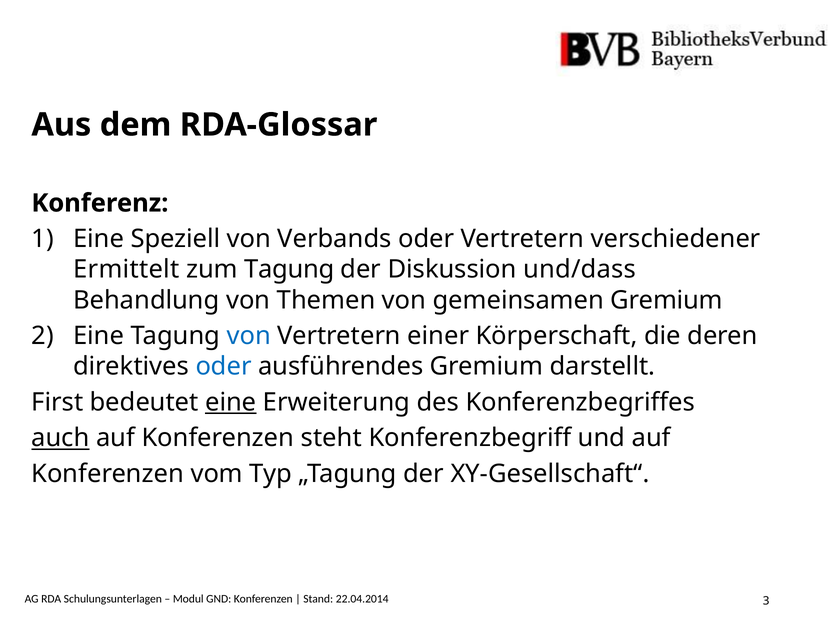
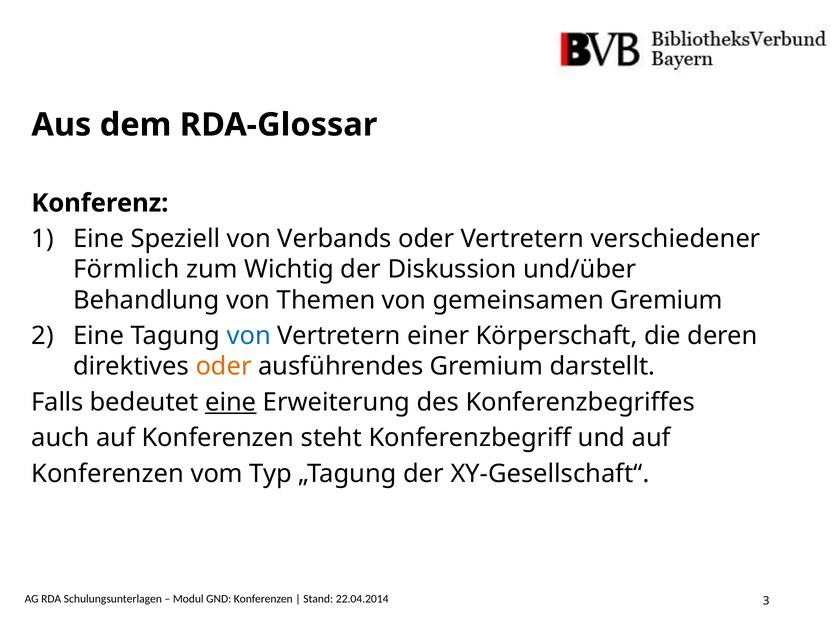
Ermittelt: Ermittelt -> Förmlich
zum Tagung: Tagung -> Wichtig
und/dass: und/dass -> und/über
oder at (224, 367) colour: blue -> orange
First: First -> Falls
auch underline: present -> none
